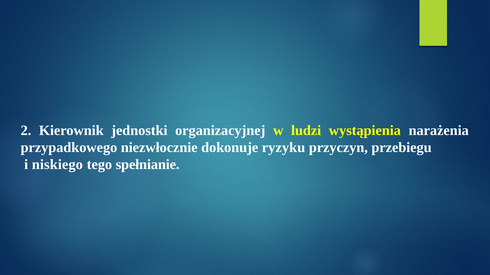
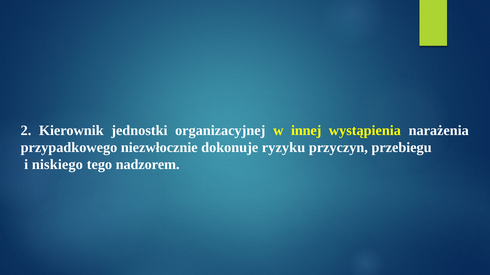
ludzi: ludzi -> innej
spełnianie: spełnianie -> nadzorem
